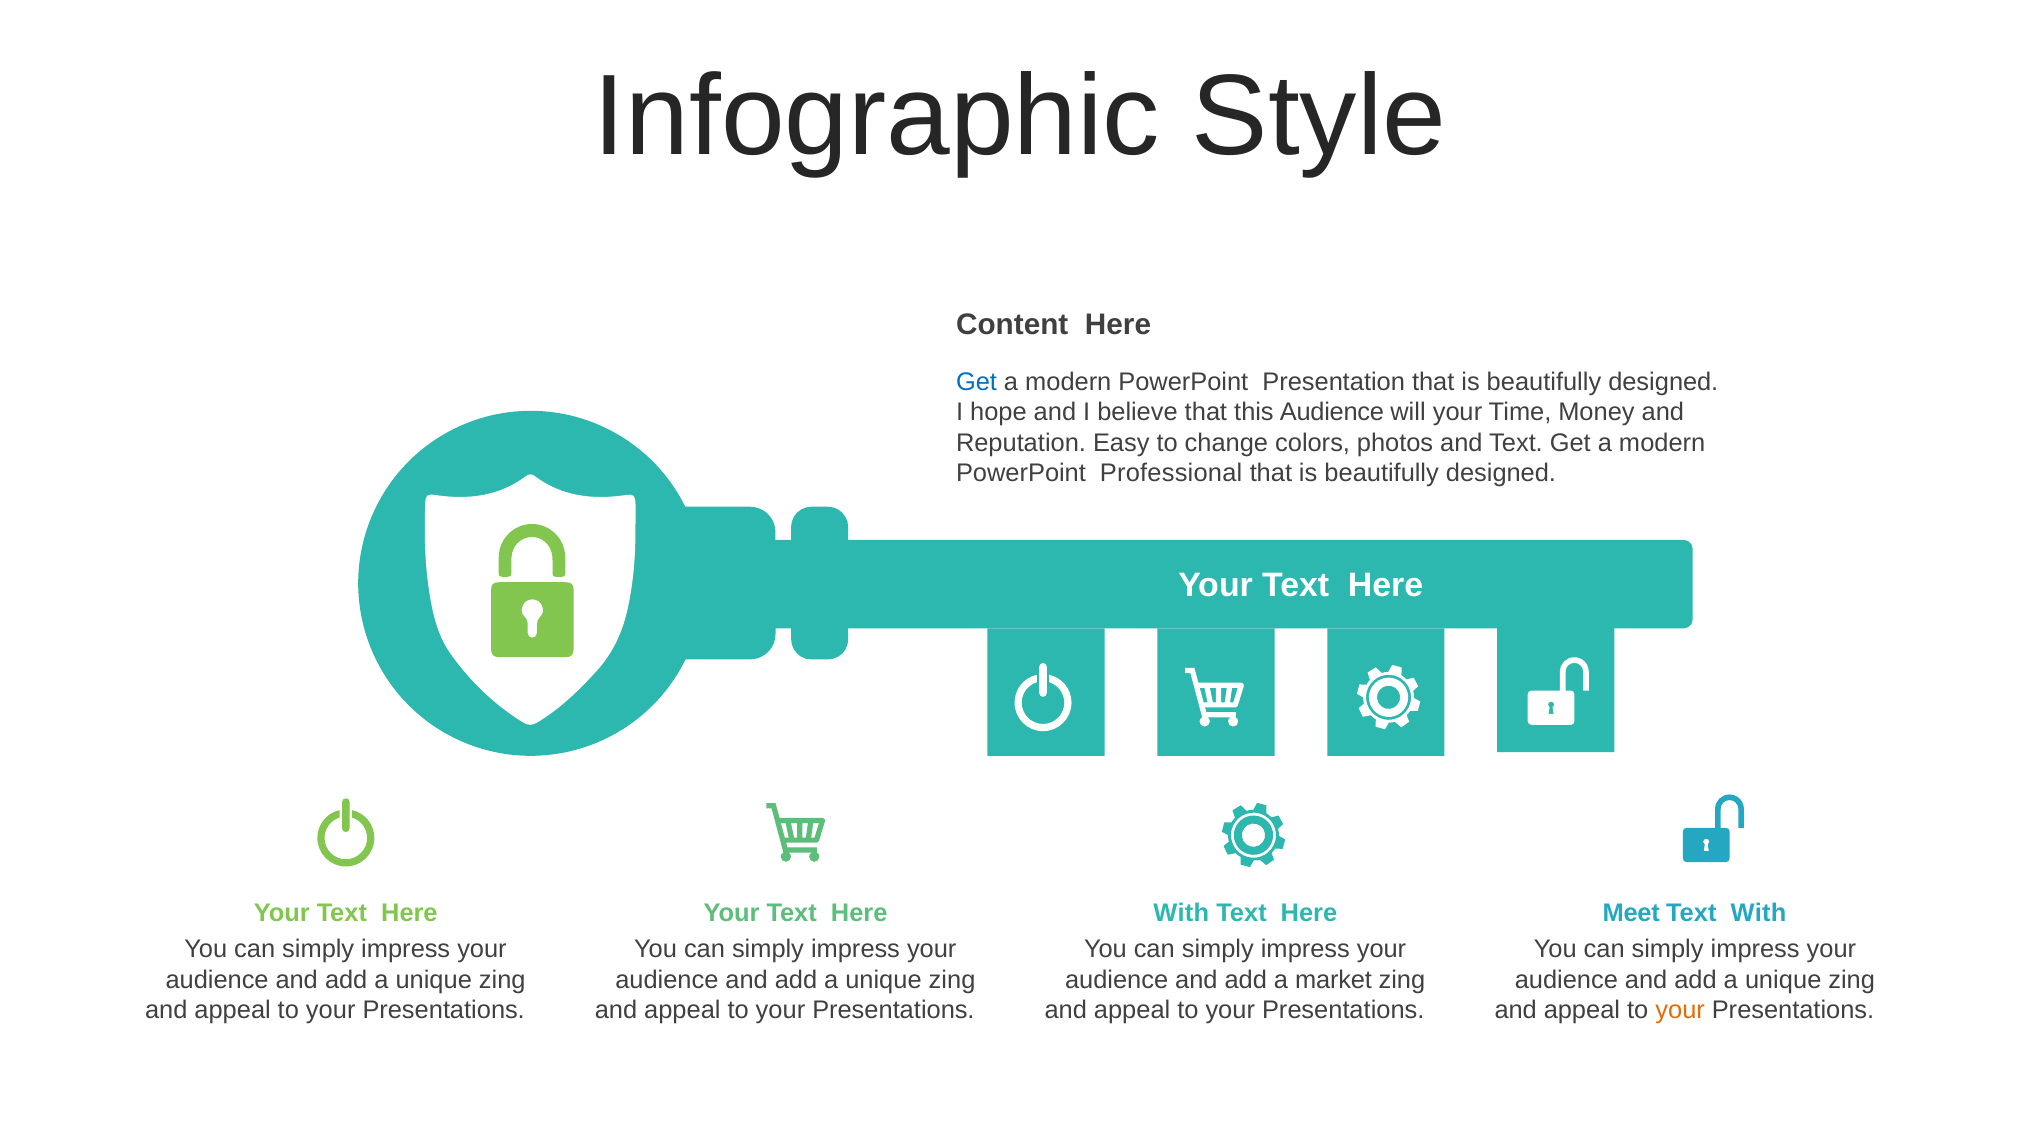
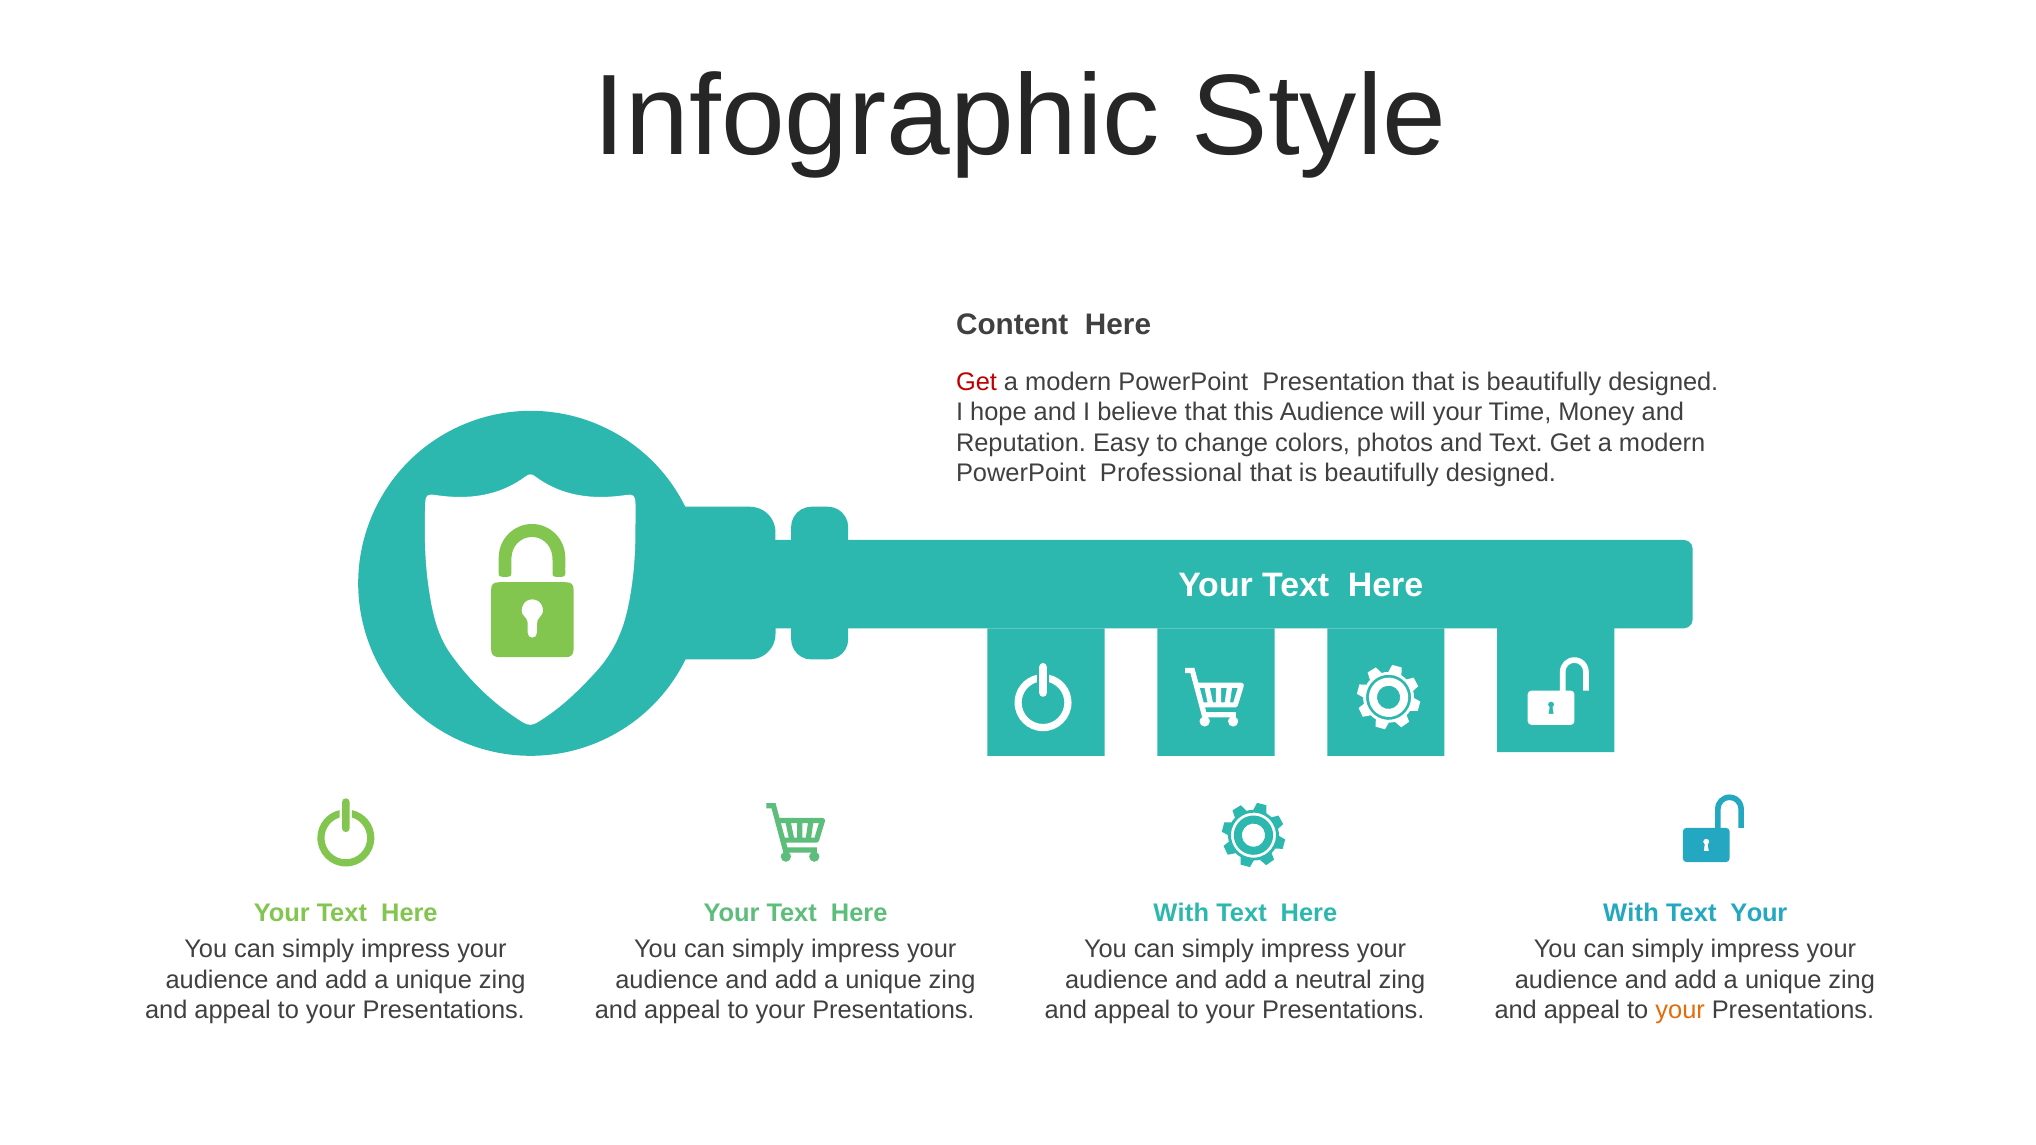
Get at (977, 382) colour: blue -> red
Meet at (1631, 913): Meet -> With
Text With: With -> Your
market: market -> neutral
